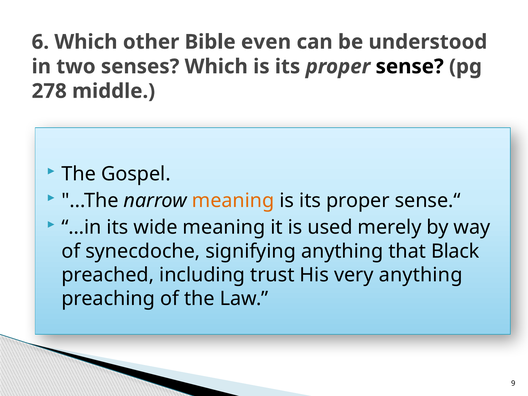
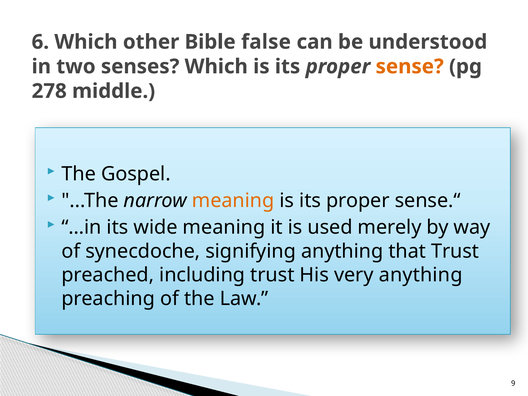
even: even -> false
sense colour: black -> orange
that Black: Black -> Trust
